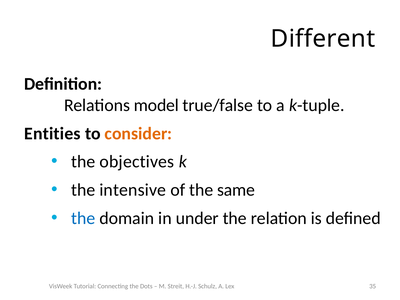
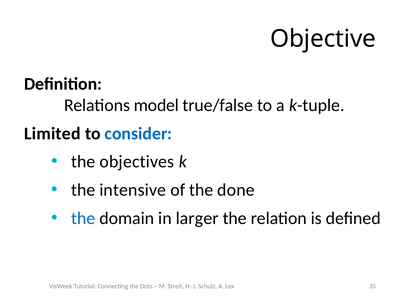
Different: Different -> Objective
Entities: Entities -> Limited
consider colour: orange -> blue
same: same -> done
under: under -> larger
